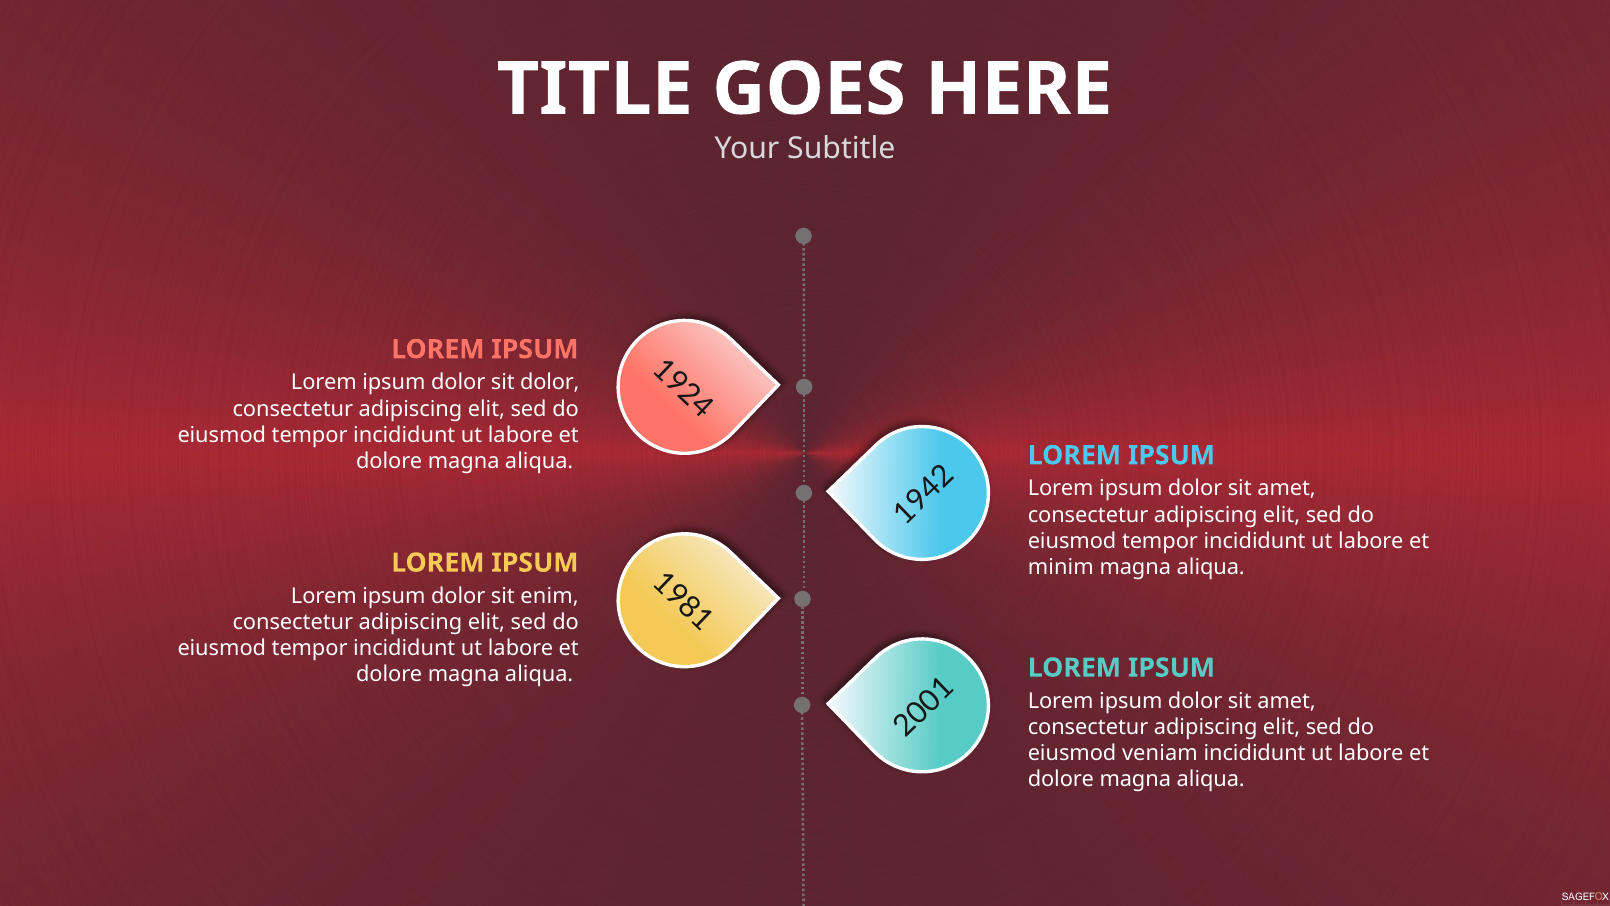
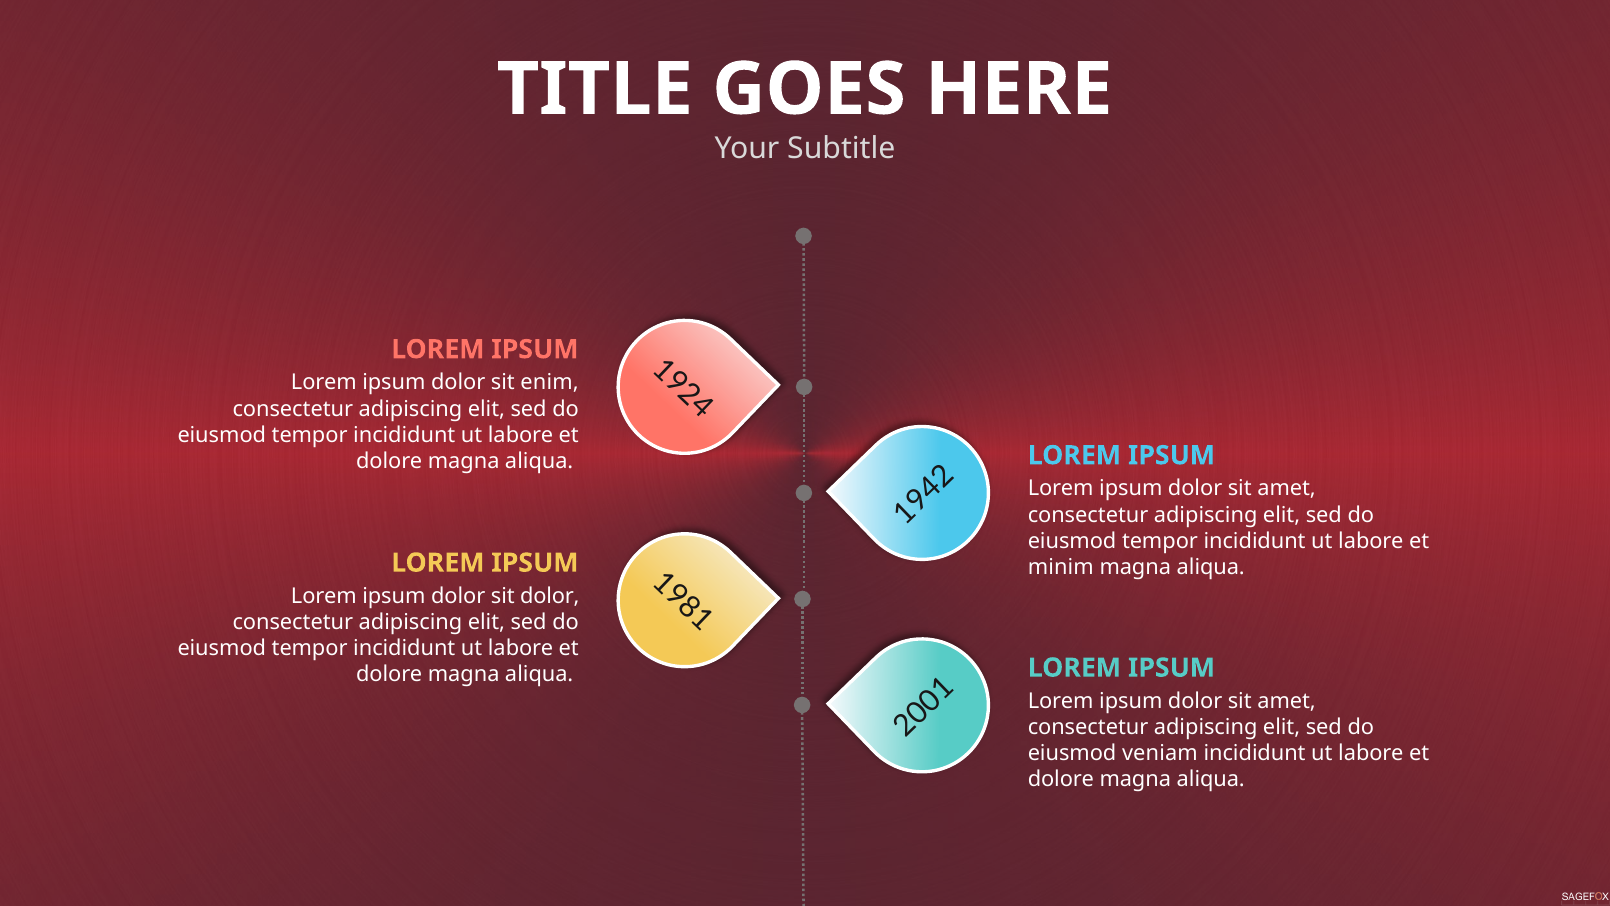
sit dolor: dolor -> enim
sit enim: enim -> dolor
